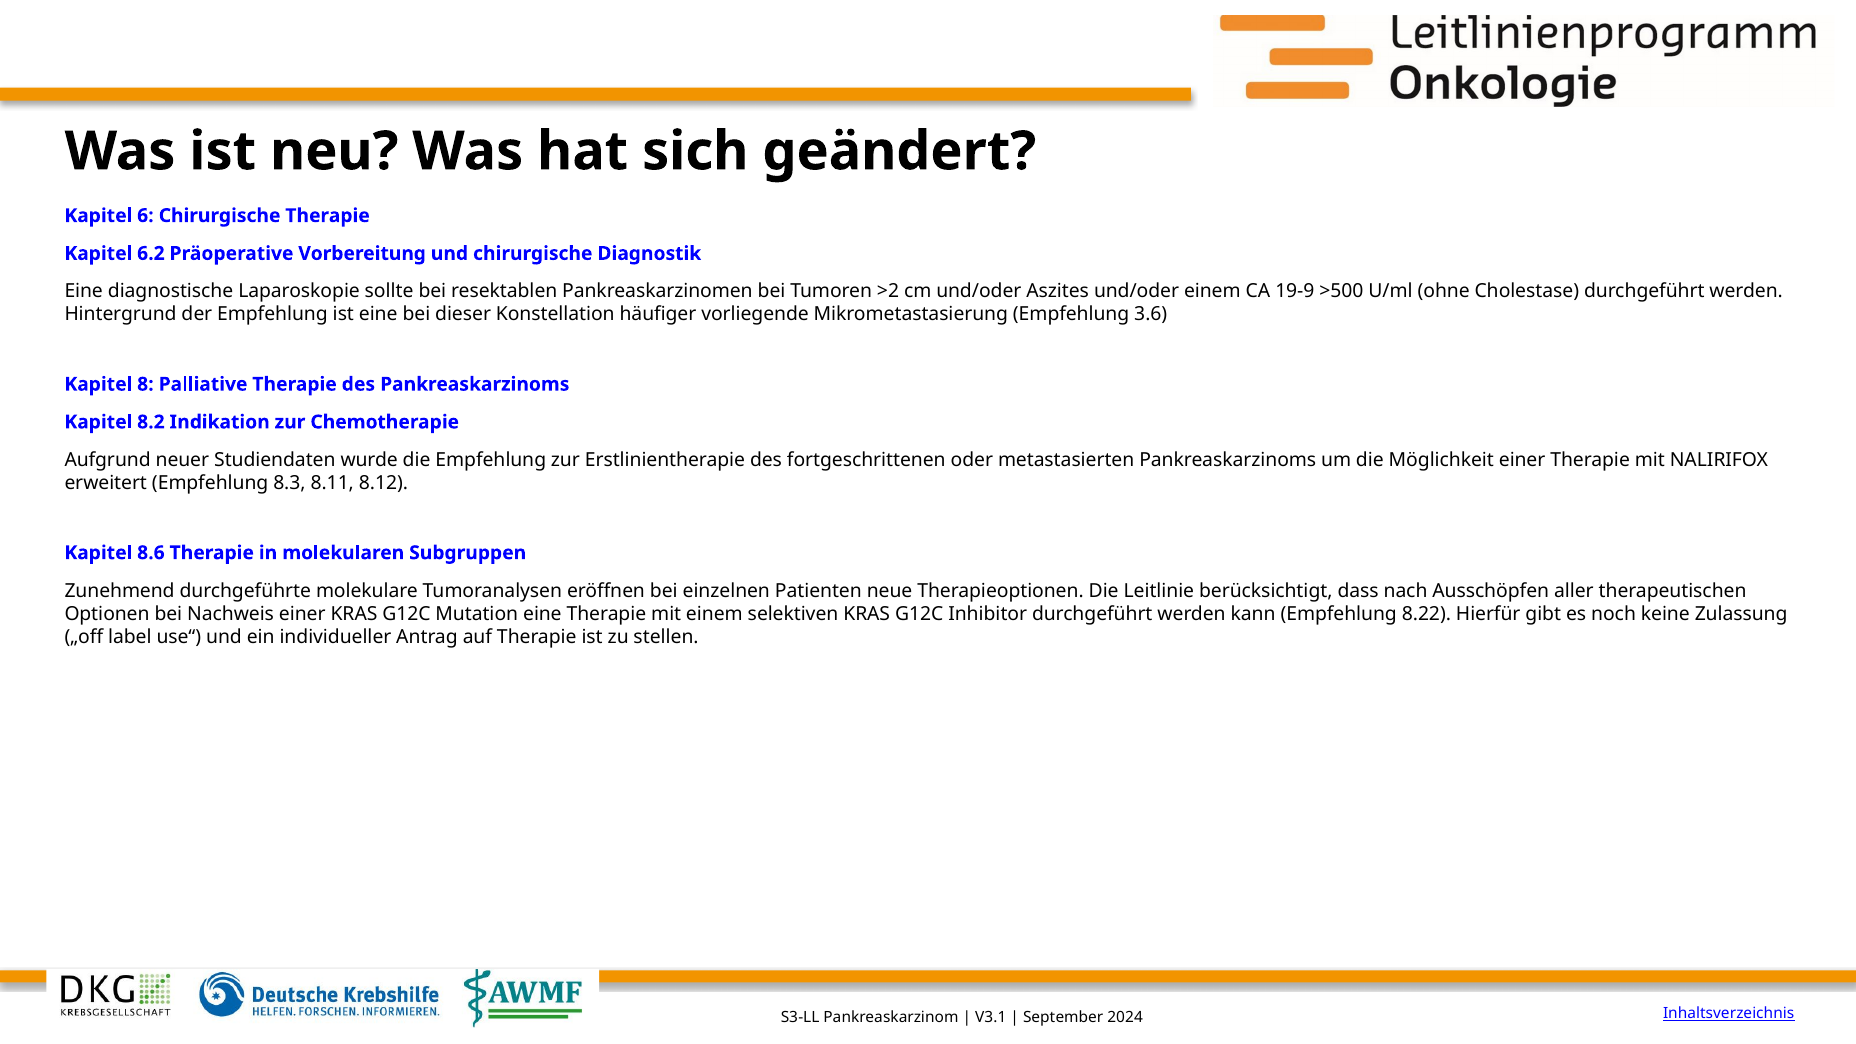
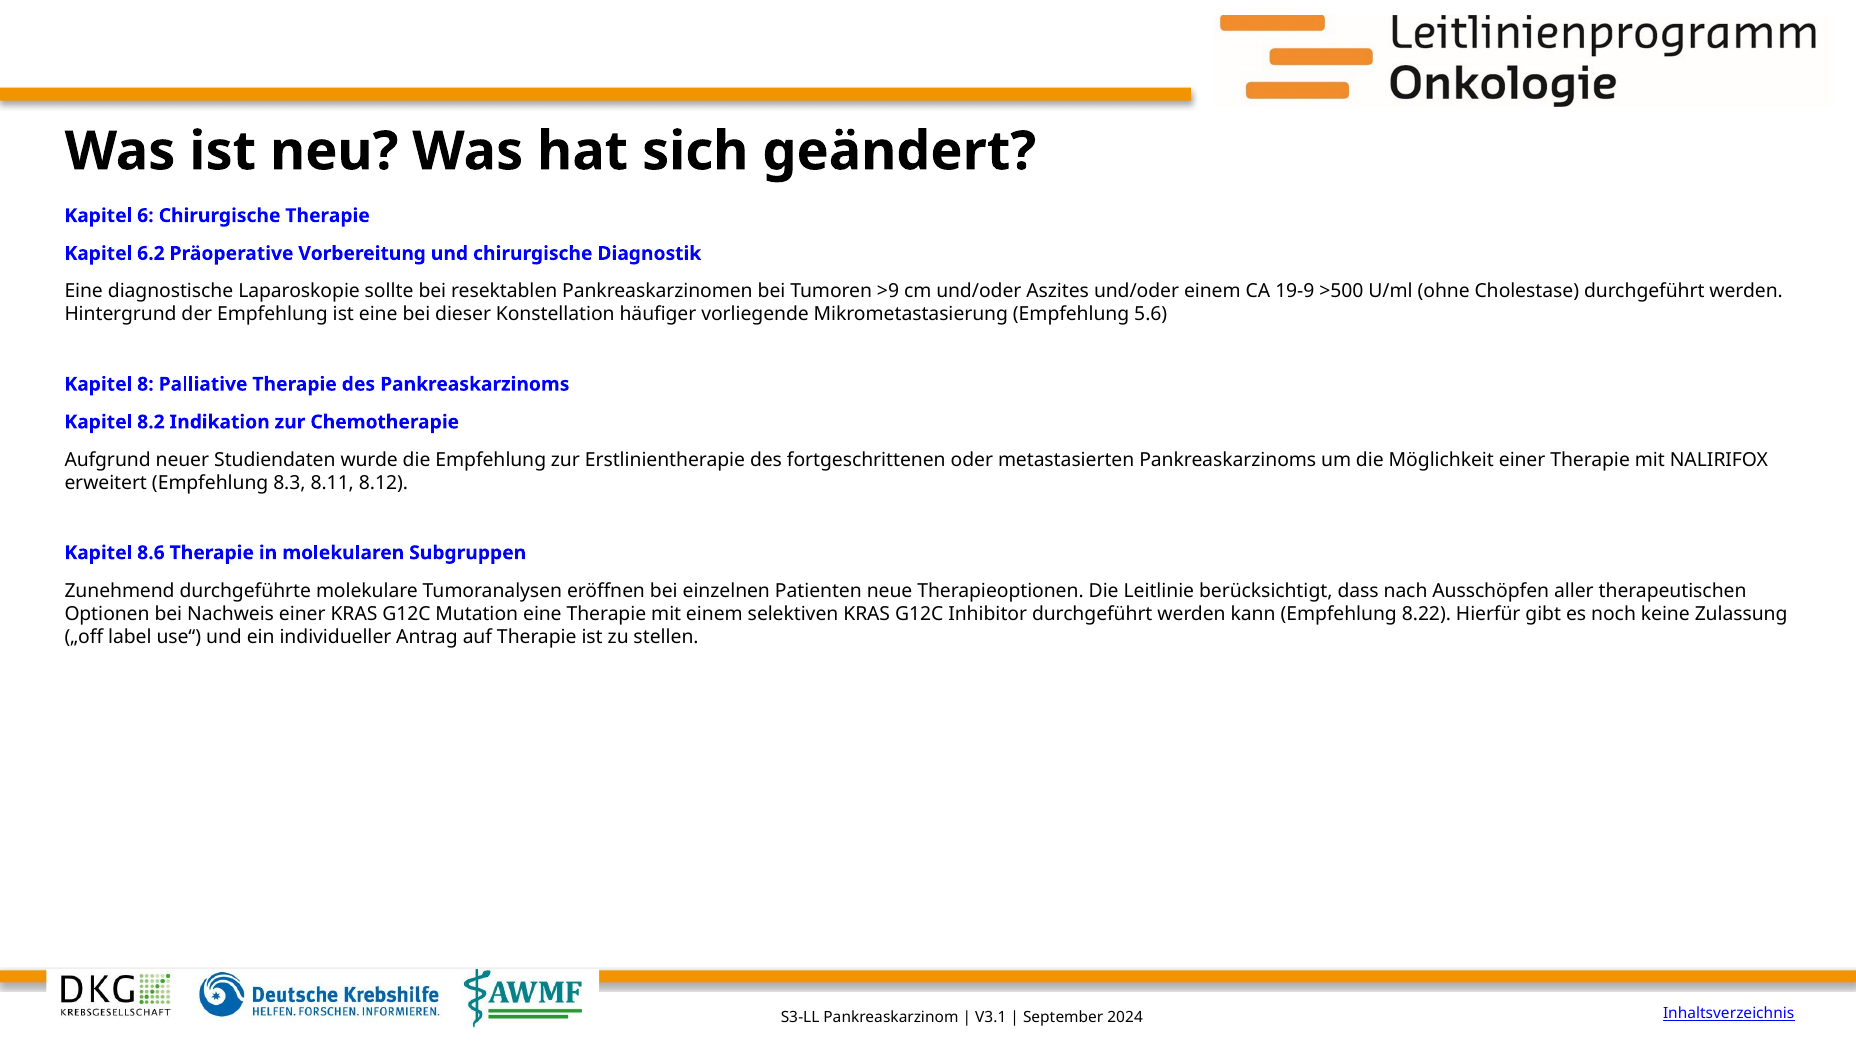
>2: >2 -> >9
3.6: 3.6 -> 5.6
